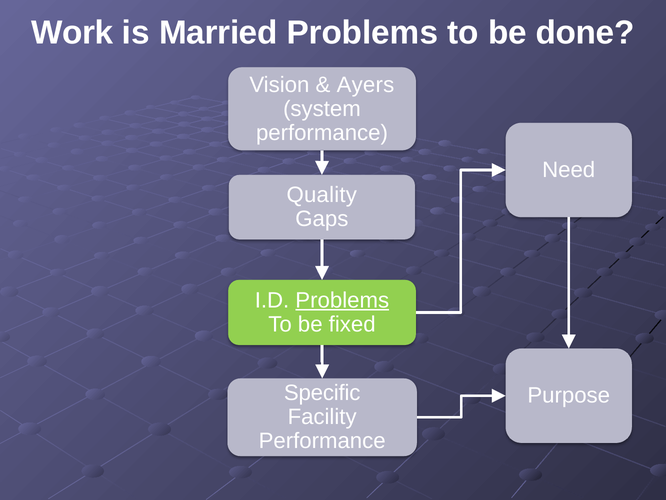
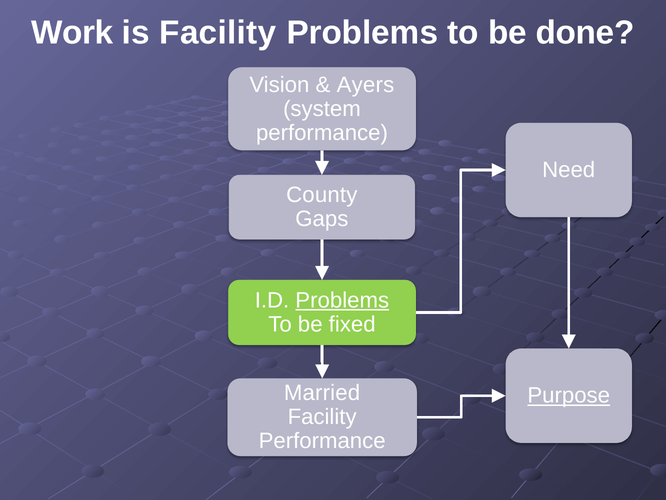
is Married: Married -> Facility
Quality: Quality -> County
Specific: Specific -> Married
Purpose underline: none -> present
